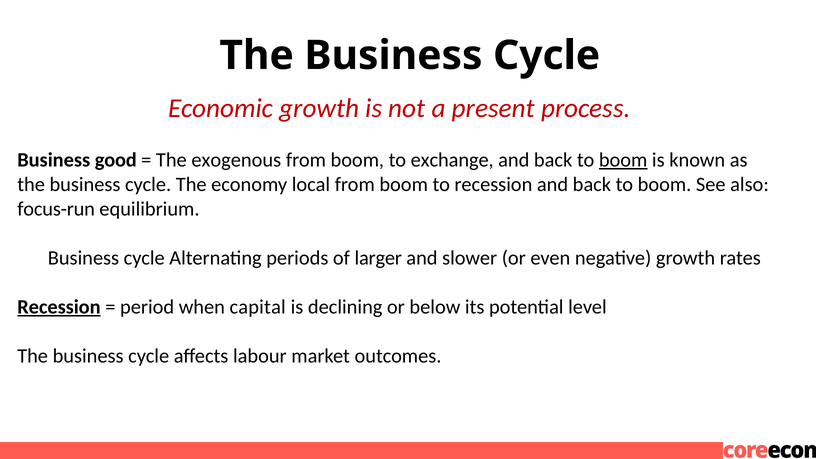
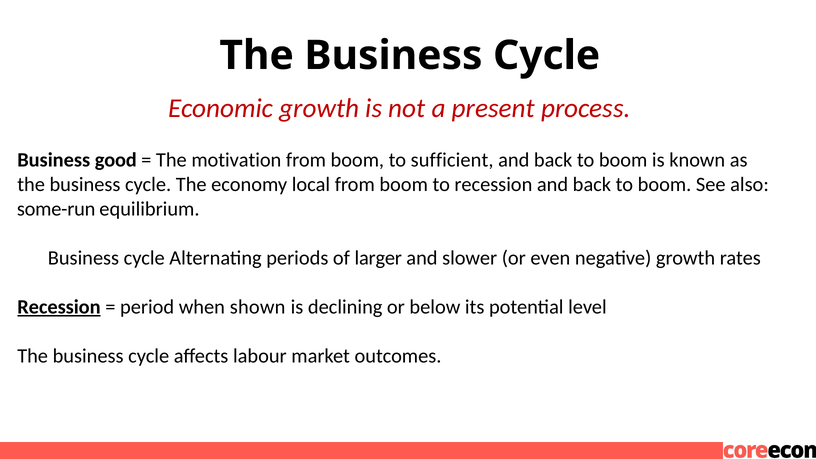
exogenous: exogenous -> motivation
exchange: exchange -> sufficient
boom at (623, 160) underline: present -> none
focus-run: focus-run -> some-run
capital: capital -> shown
